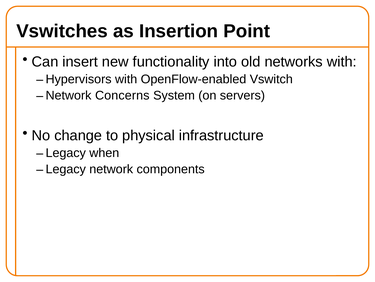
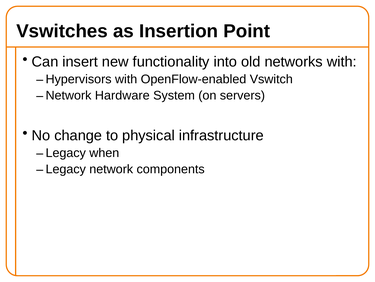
Concerns: Concerns -> Hardware
